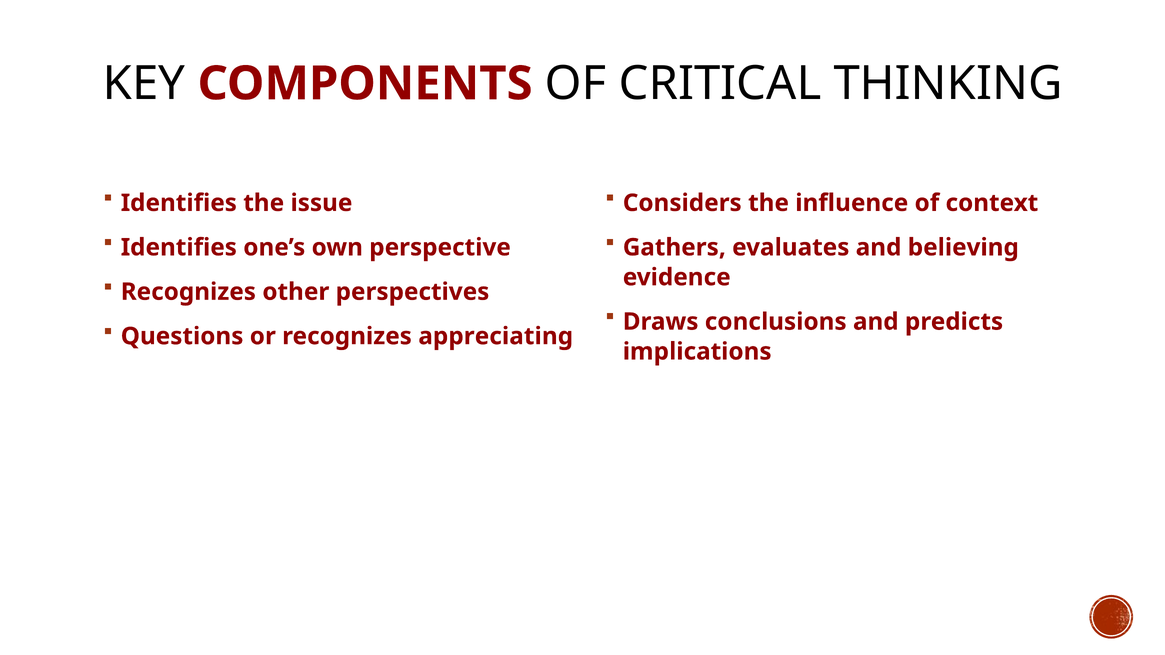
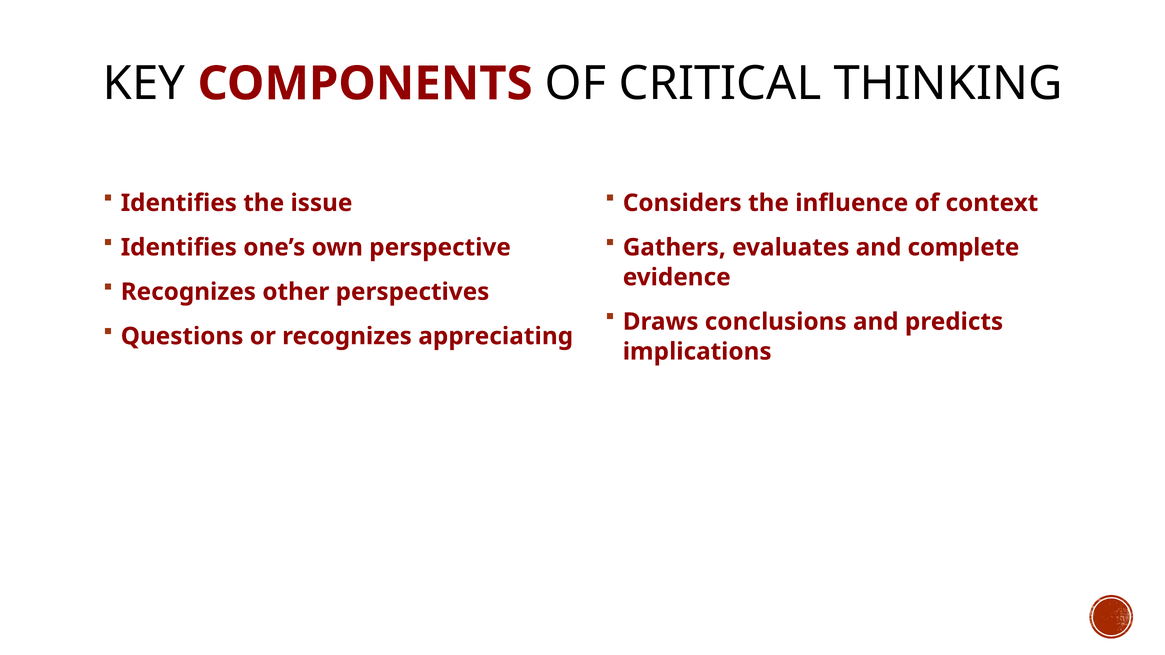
believing: believing -> complete
